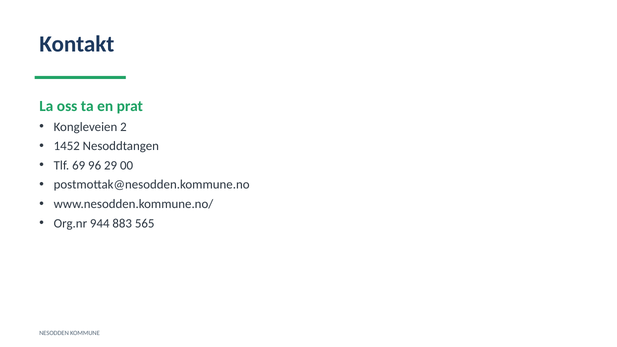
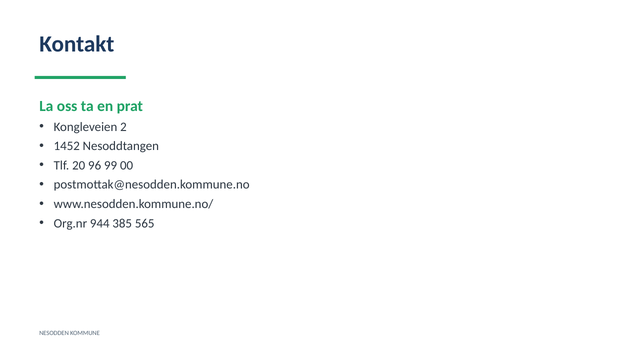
69: 69 -> 20
29: 29 -> 99
883: 883 -> 385
